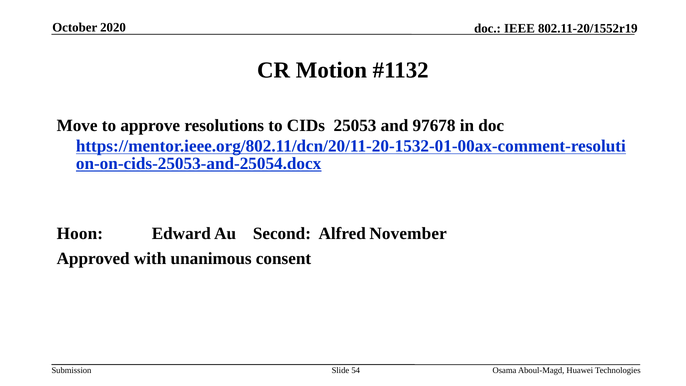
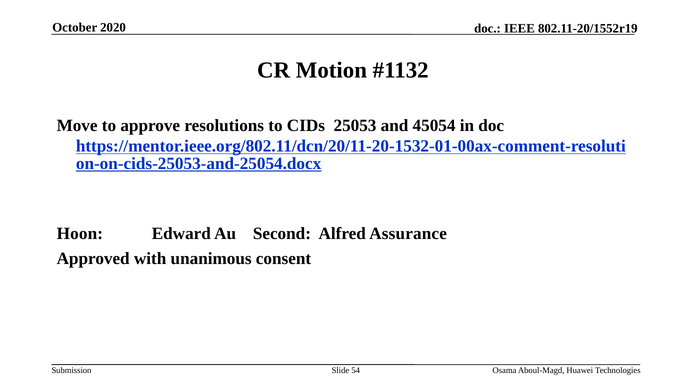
97678: 97678 -> 45054
November: November -> Assurance
